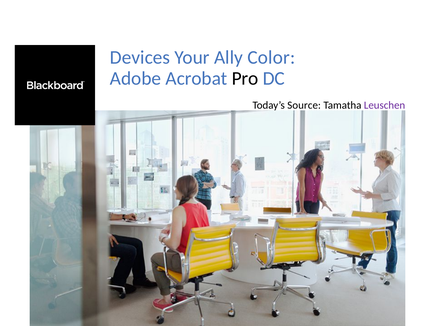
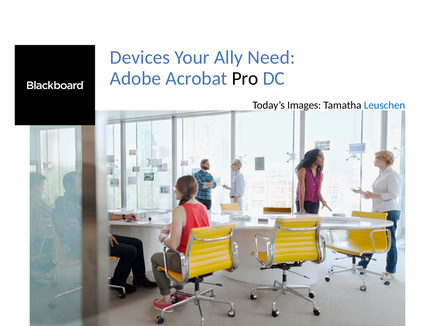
Color: Color -> Need
Source: Source -> Images
Leuschen colour: purple -> blue
